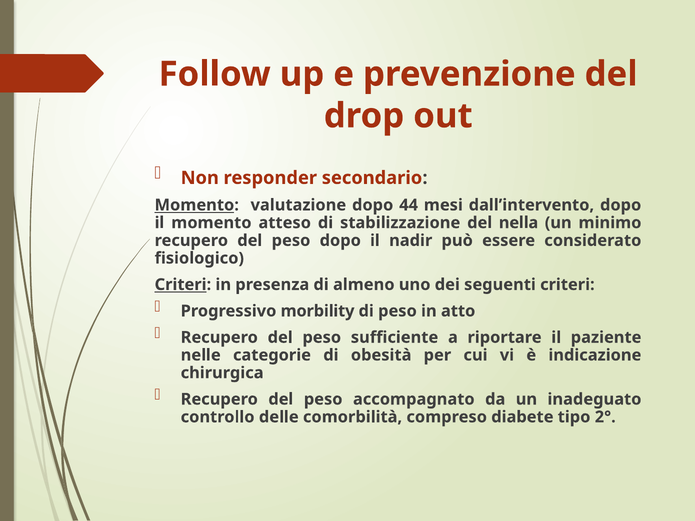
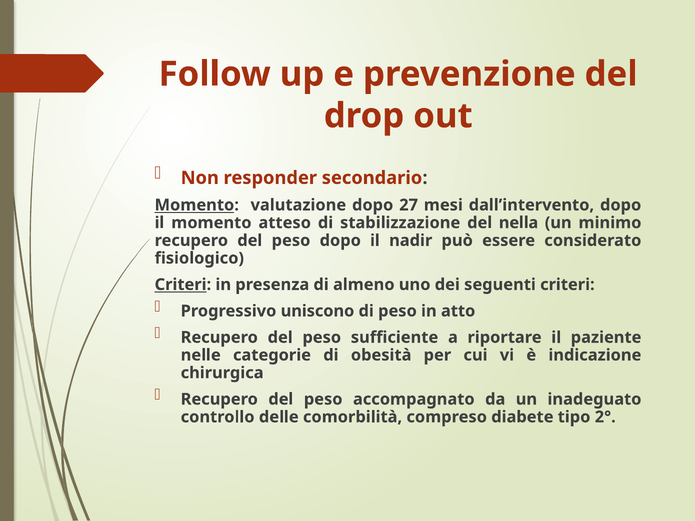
44: 44 -> 27
morbility: morbility -> uniscono
